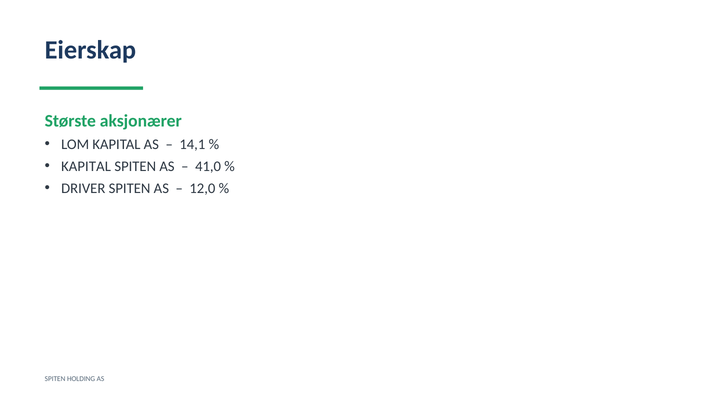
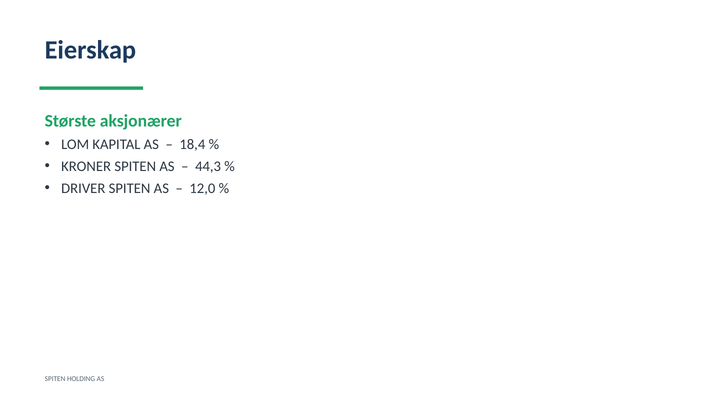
14,1: 14,1 -> 18,4
KAPITAL at (86, 166): KAPITAL -> KRONER
41,0: 41,0 -> 44,3
